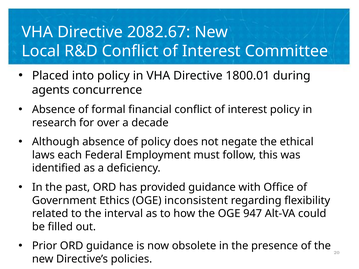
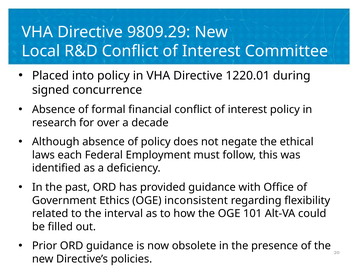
2082.67: 2082.67 -> 9809.29
1800.01: 1800.01 -> 1220.01
agents: agents -> signed
947: 947 -> 101
